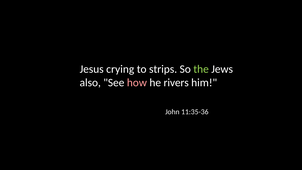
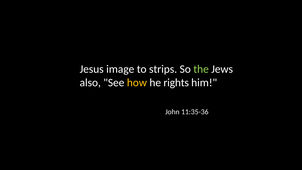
crying: crying -> image
how colour: pink -> yellow
rivers: rivers -> rights
